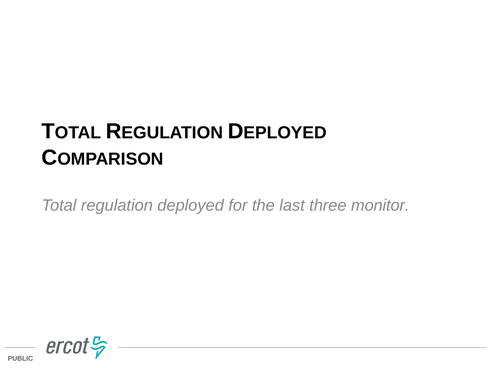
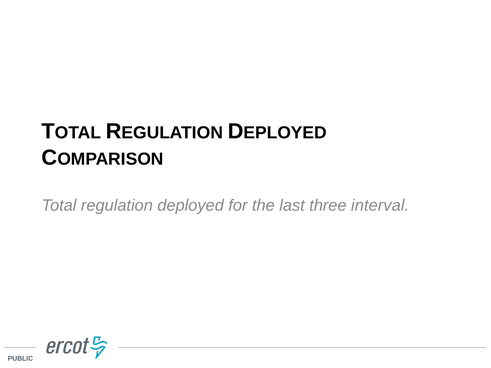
monitor: monitor -> interval
